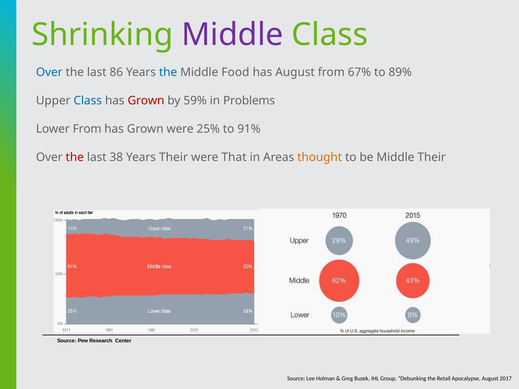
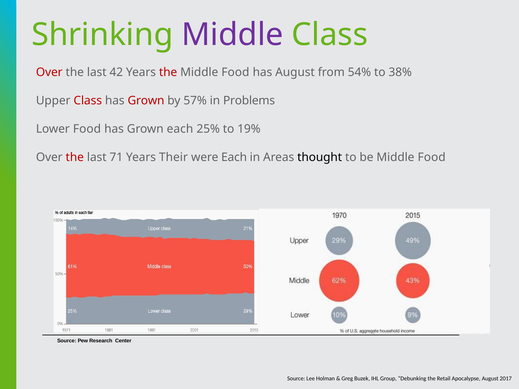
Over at (49, 72) colour: blue -> red
86: 86 -> 42
the at (168, 72) colour: blue -> red
67%: 67% -> 54%
89%: 89% -> 38%
Class at (88, 101) colour: blue -> red
59%: 59% -> 57%
Lower From: From -> Food
Grown were: were -> each
91%: 91% -> 19%
38: 38 -> 71
were That: That -> Each
thought colour: orange -> black
be Middle Their: Their -> Food
